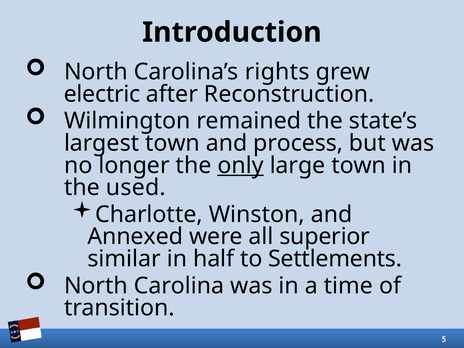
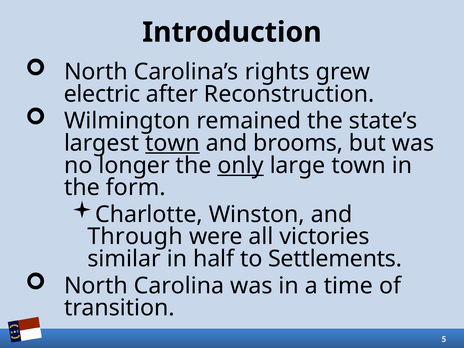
town at (172, 143) underline: none -> present
process: process -> brooms
used: used -> form
Annexed: Annexed -> Through
superior: superior -> victories
